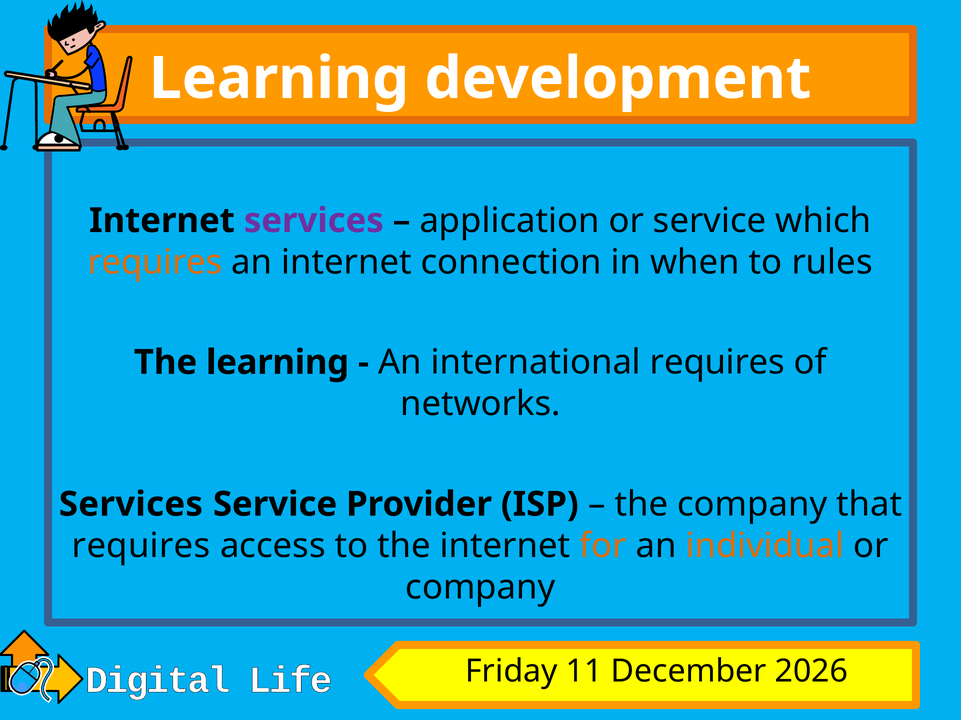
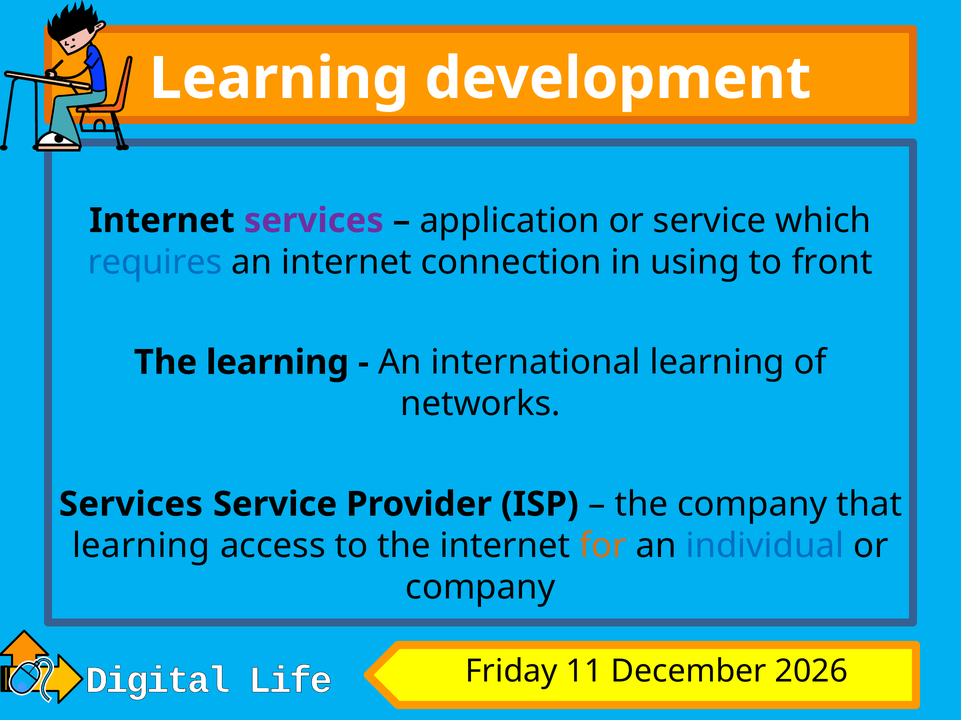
requires at (155, 262) colour: orange -> blue
when: when -> using
rules: rules -> front
international requires: requires -> learning
requires at (141, 546): requires -> learning
individual colour: orange -> blue
